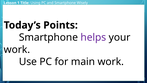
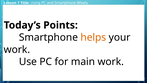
helps colour: purple -> orange
